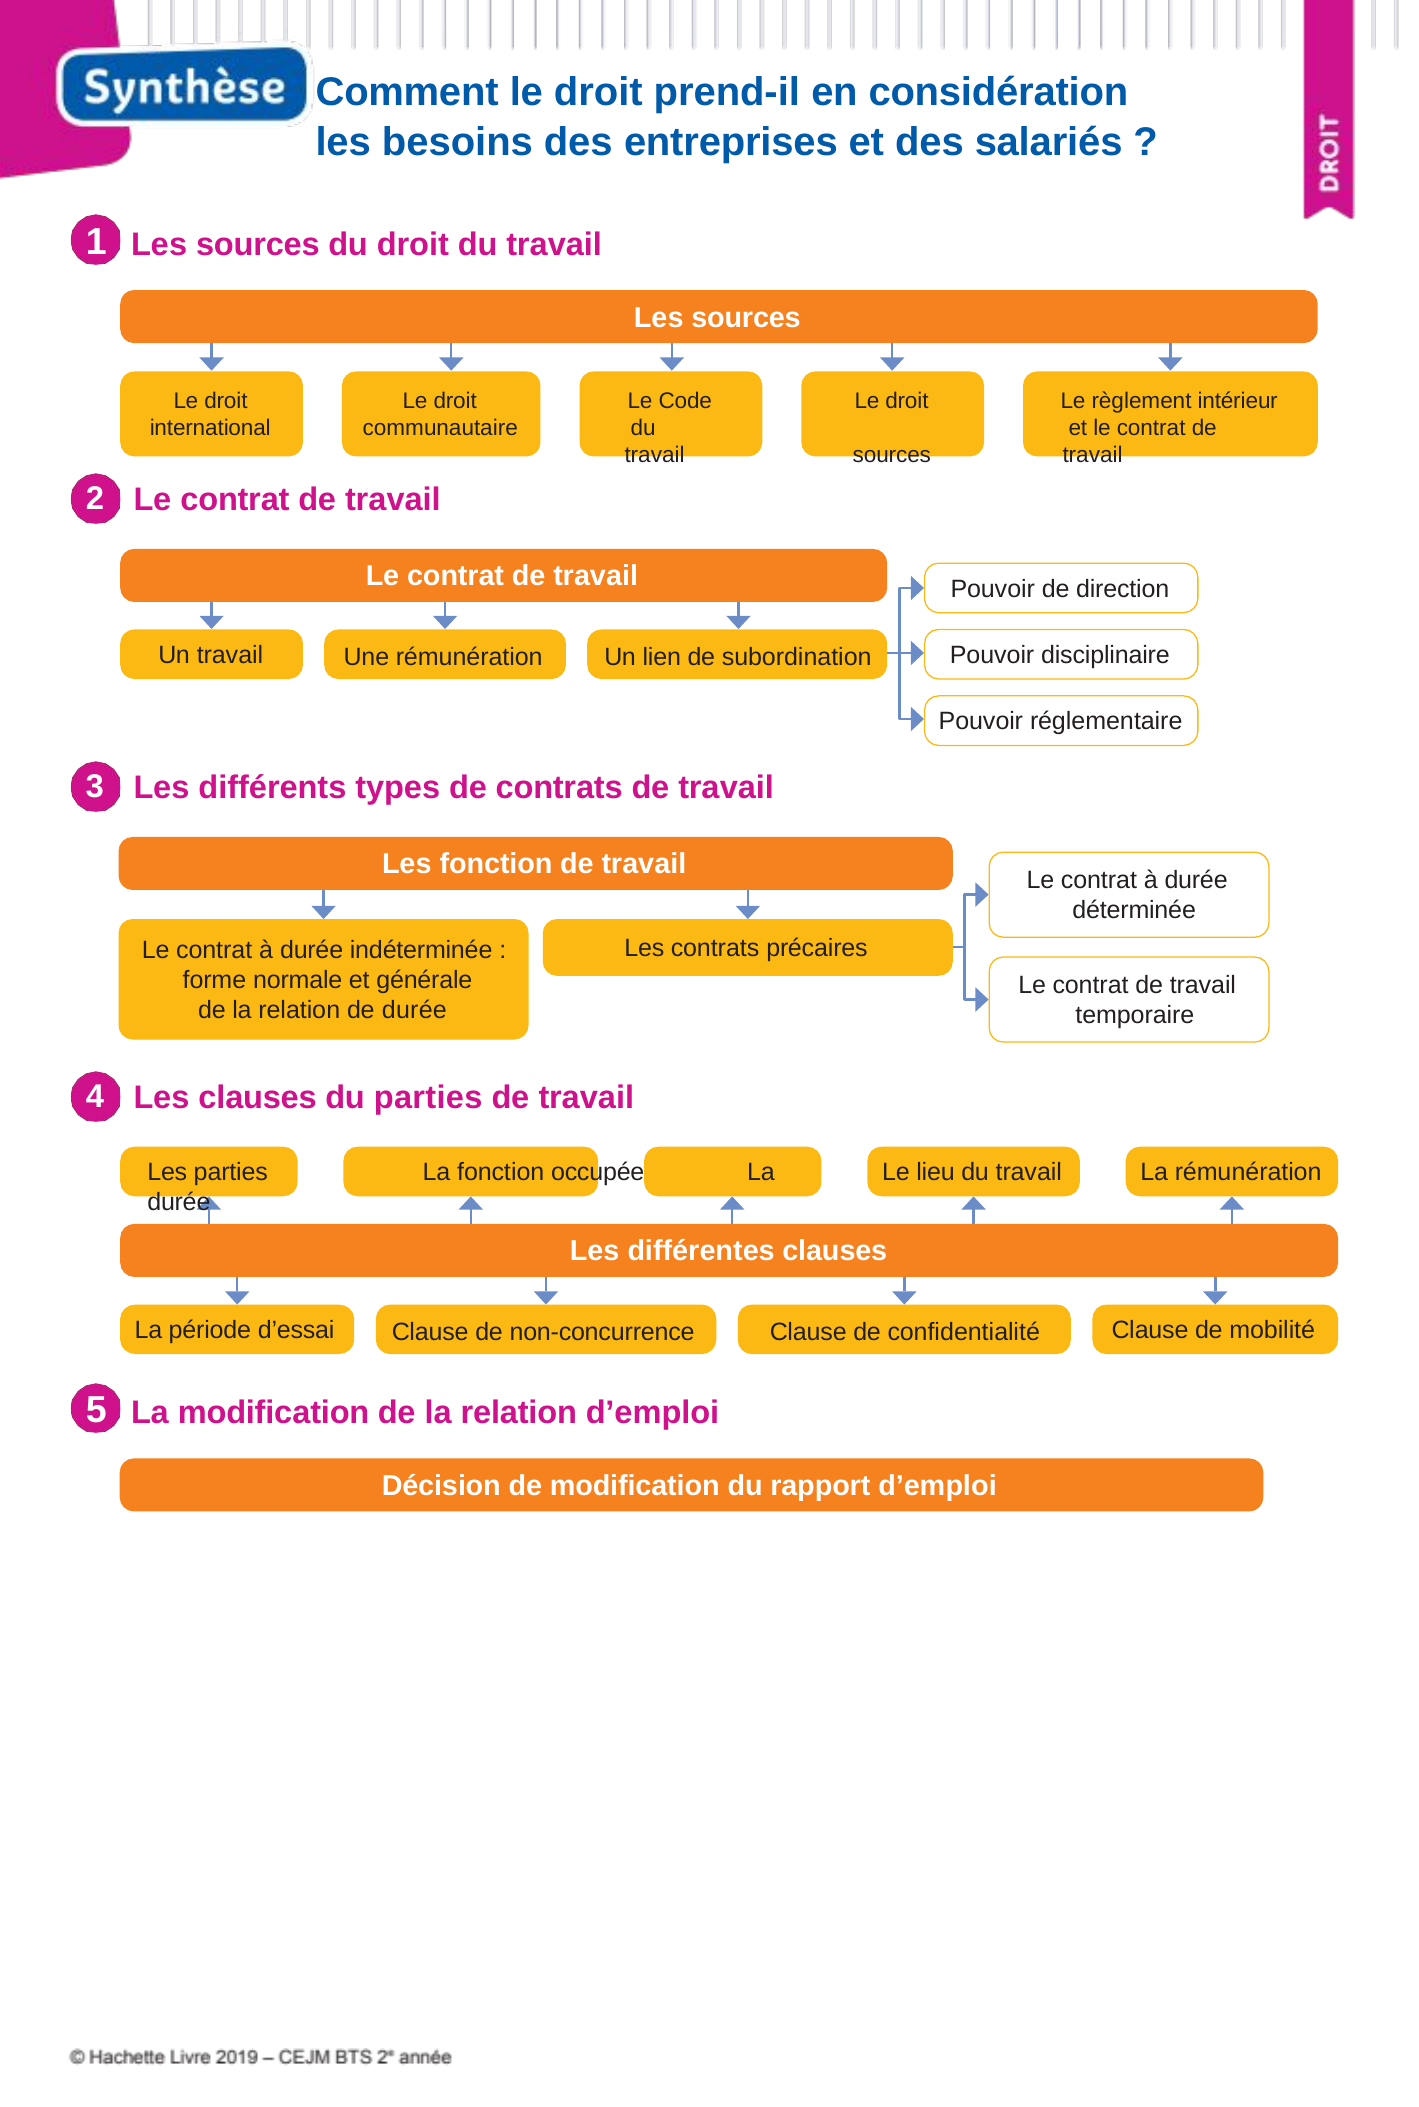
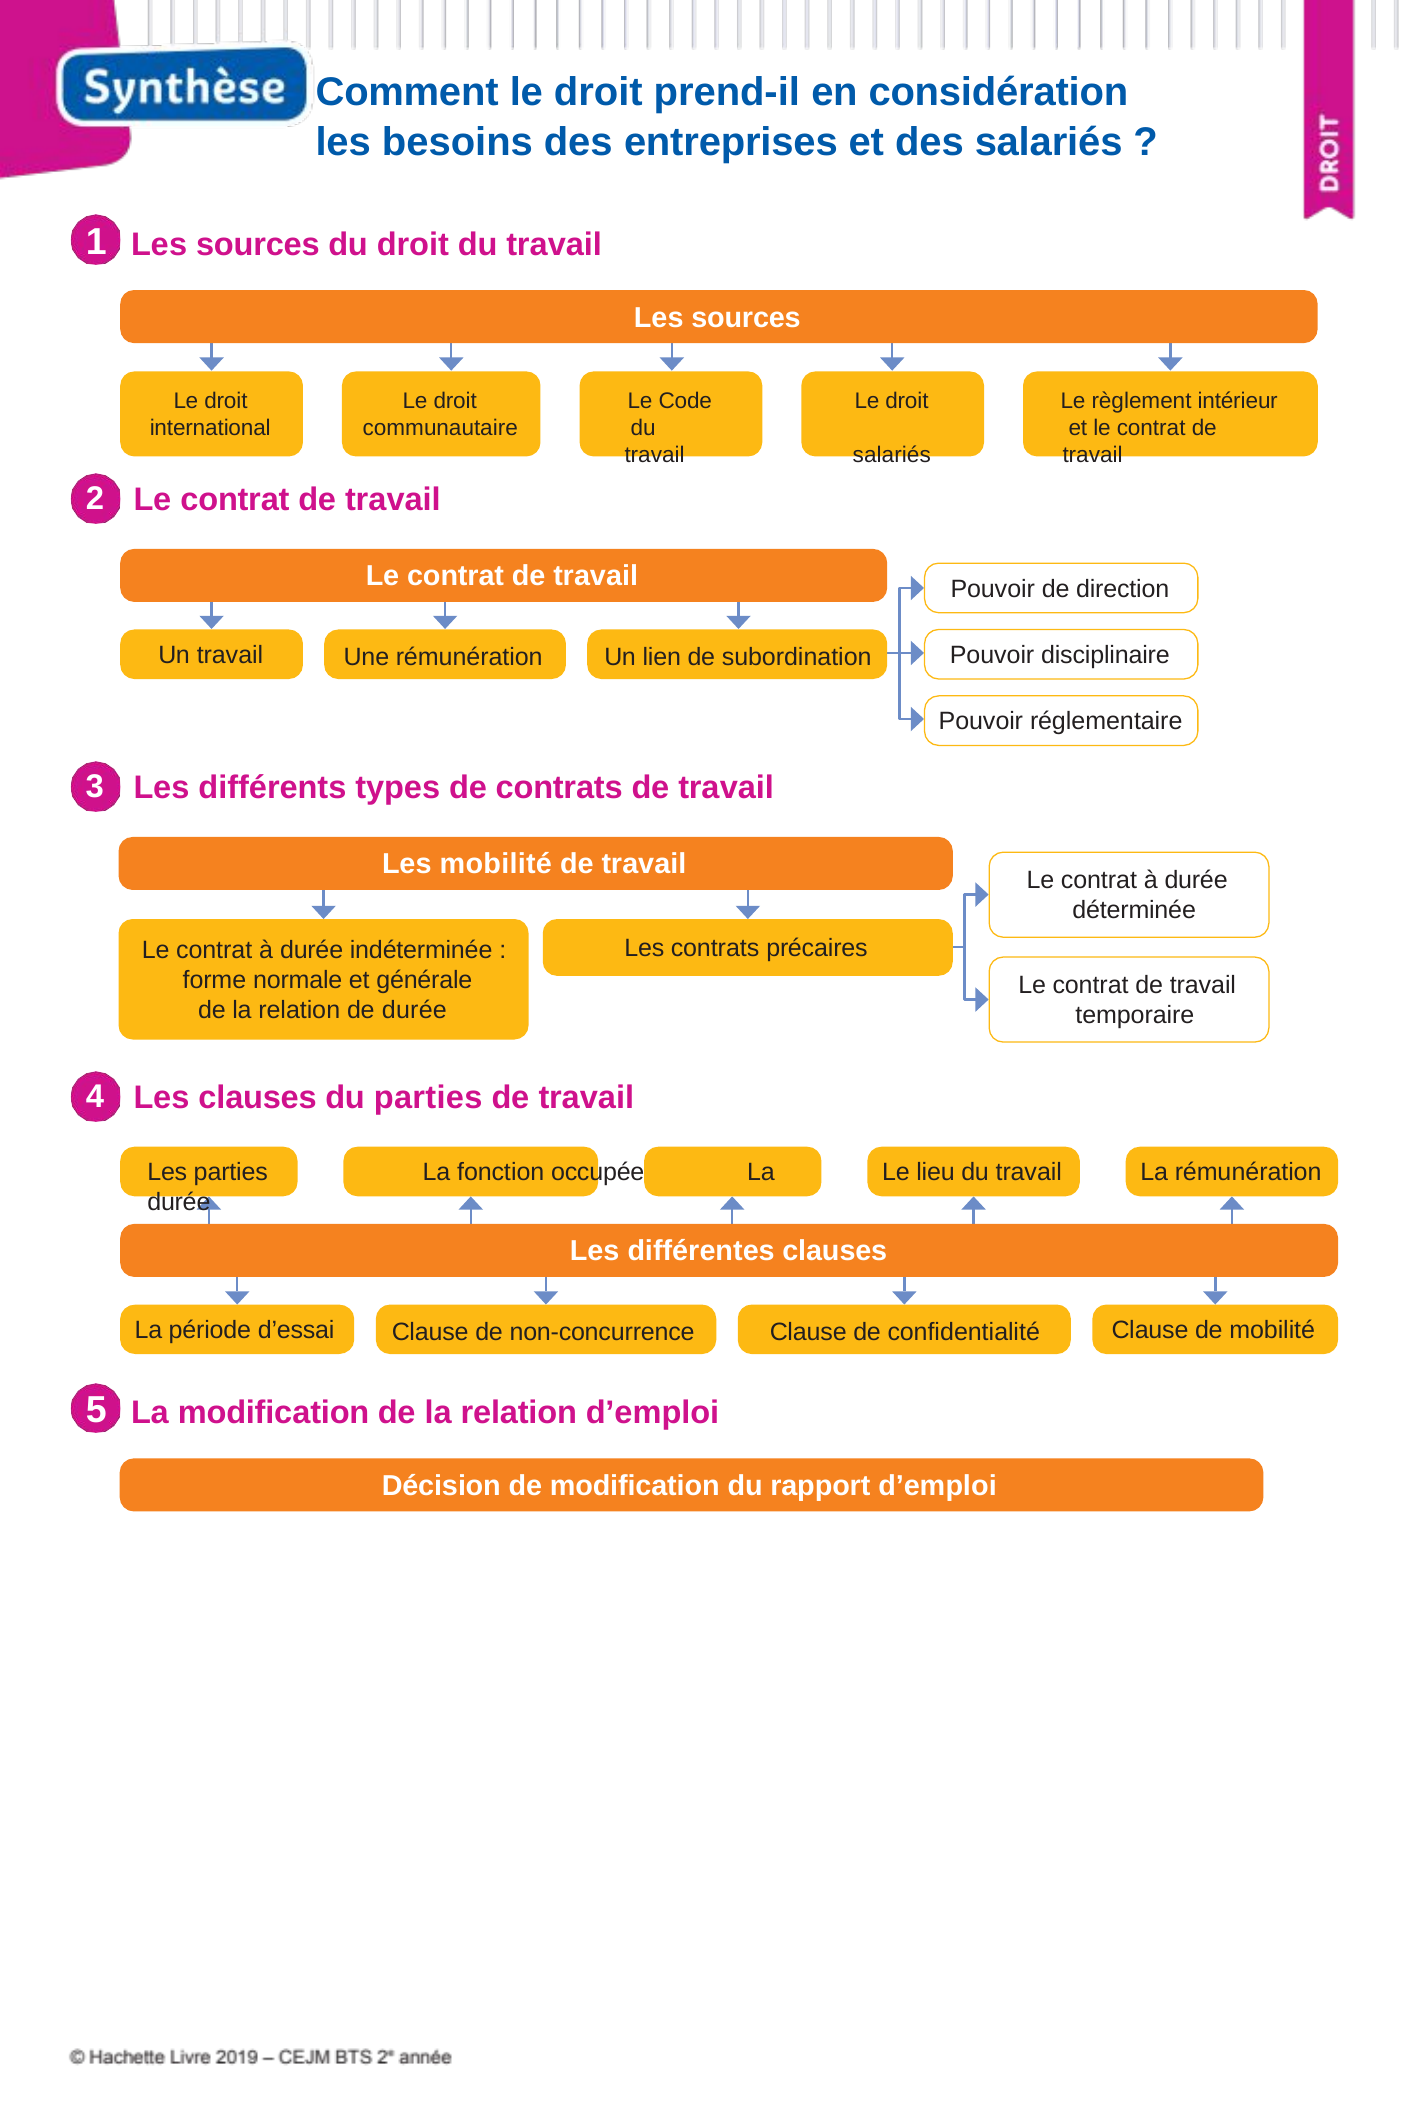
sources at (892, 456): sources -> salariés
Les fonction: fonction -> mobilité
